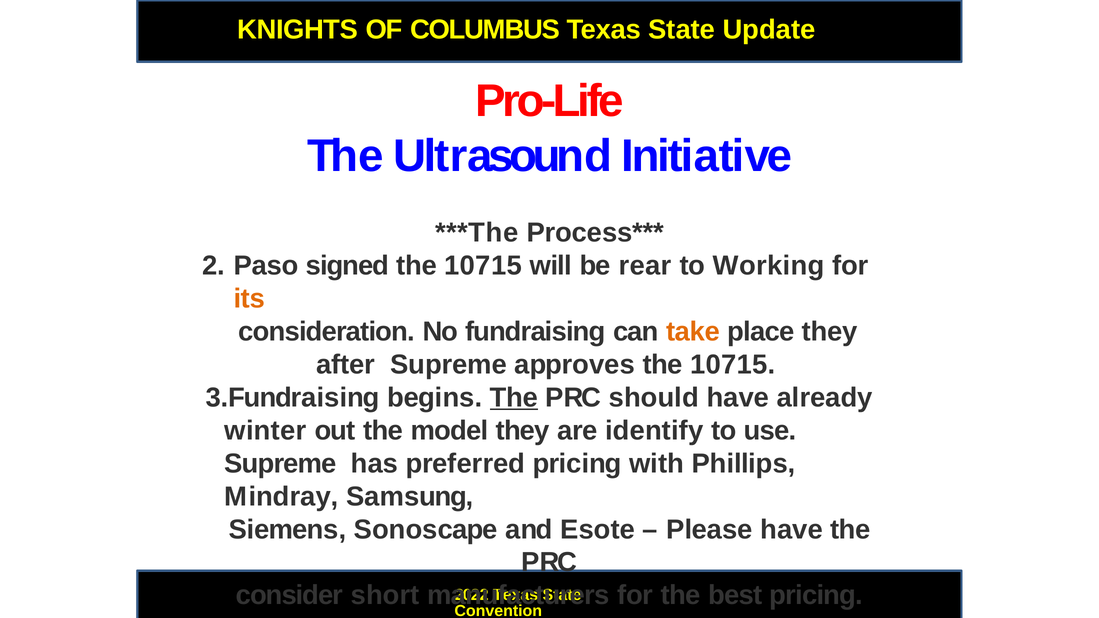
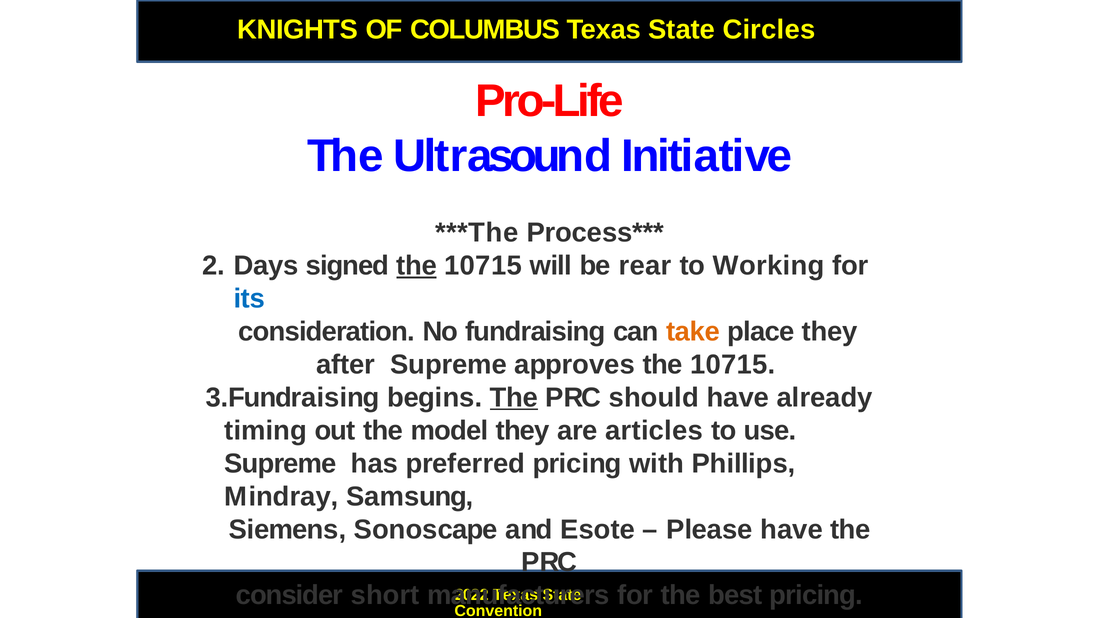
Update: Update -> Circles
Paso: Paso -> Days
the at (417, 266) underline: none -> present
its colour: orange -> blue
winter: winter -> timing
identify: identify -> articles
